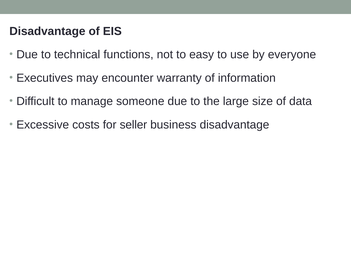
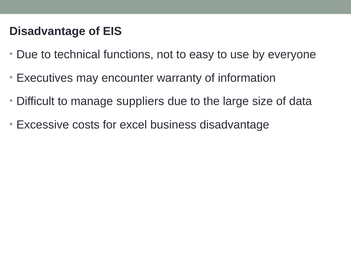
someone: someone -> suppliers
seller: seller -> excel
